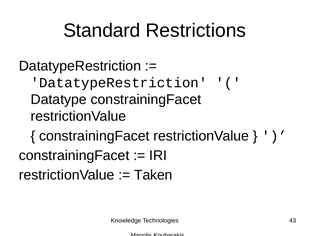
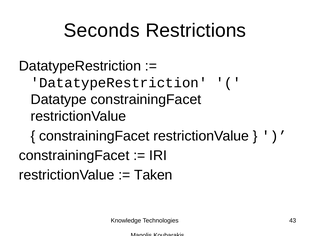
Standard: Standard -> Seconds
